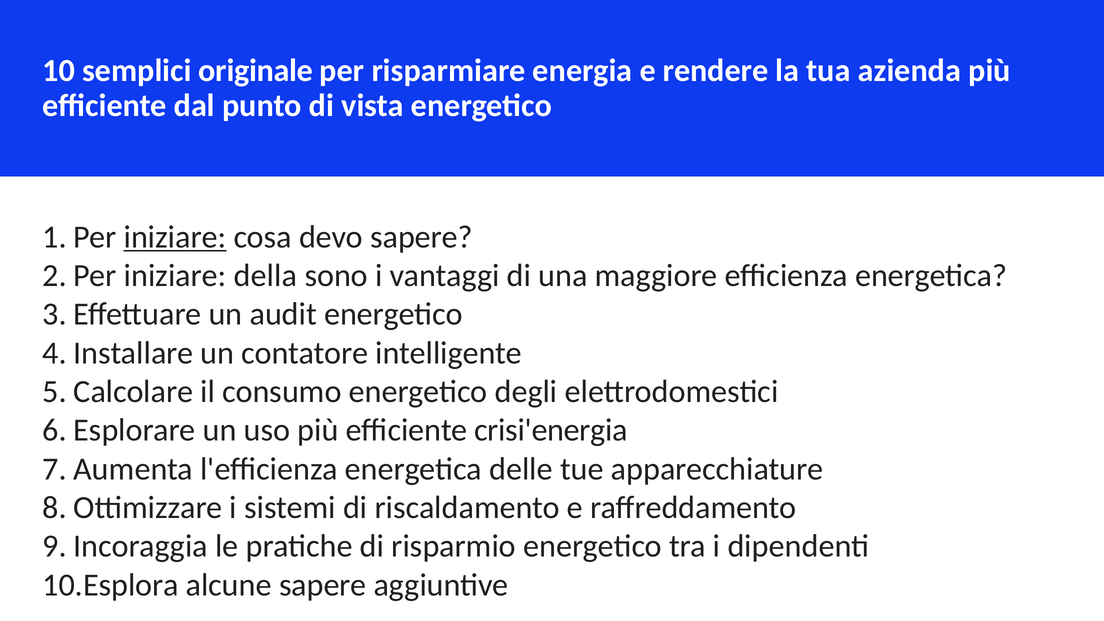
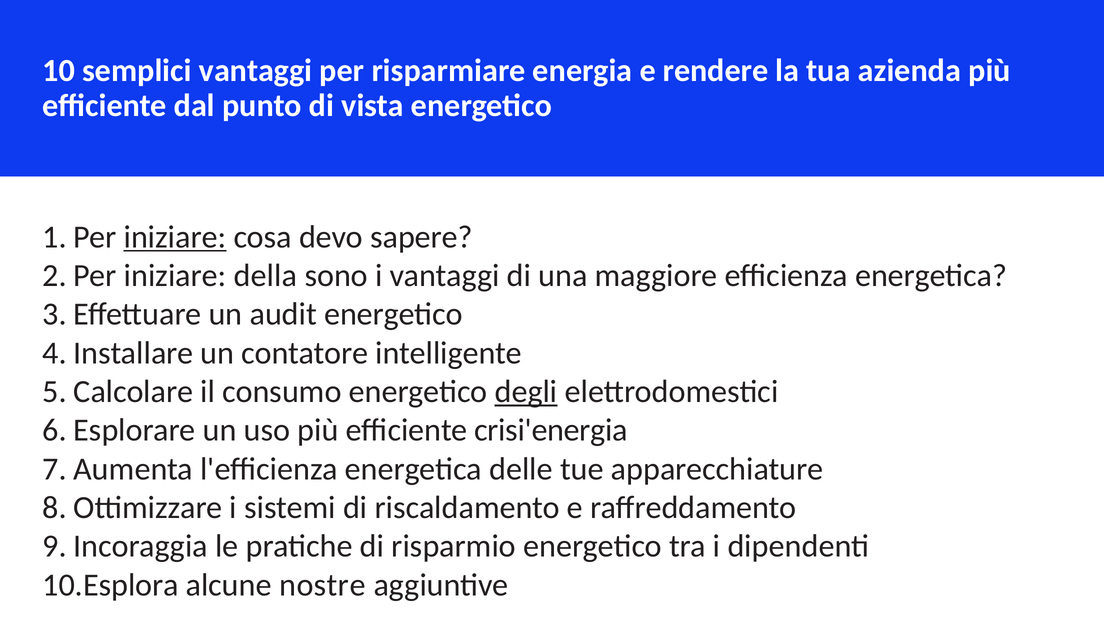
semplici originale: originale -> vantaggi
degli underline: none -> present
alcune sapere: sapere -> nostre
